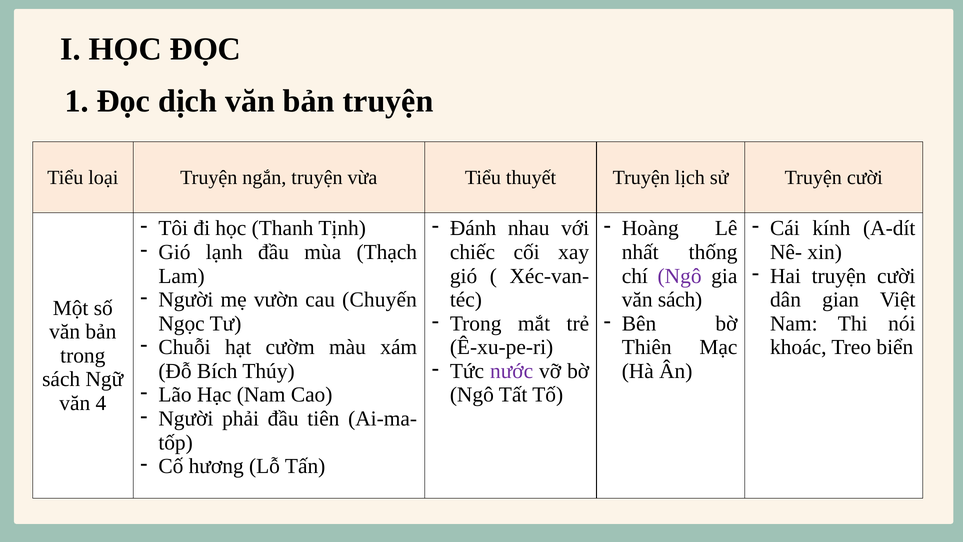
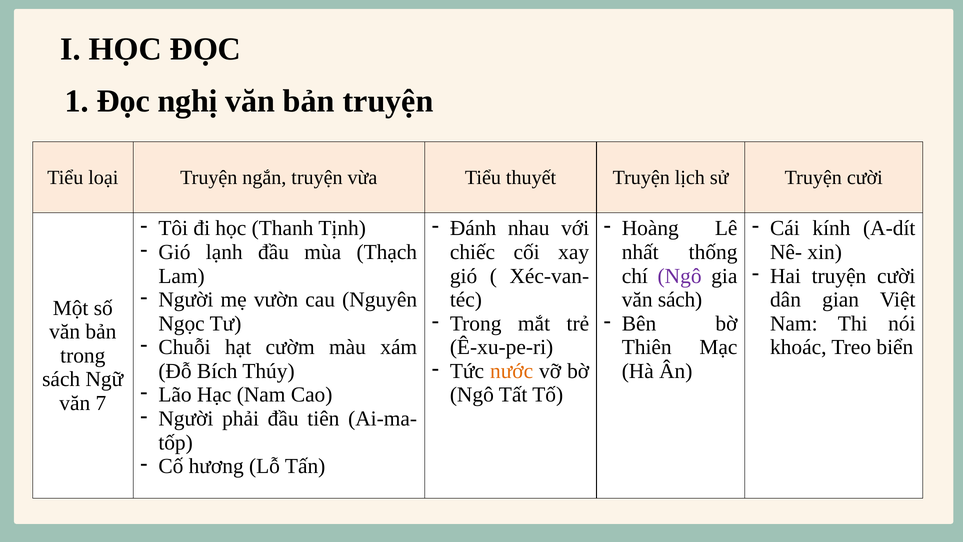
dịch: dịch -> nghị
Chuyến: Chuyến -> Nguyên
nước colour: purple -> orange
4: 4 -> 7
